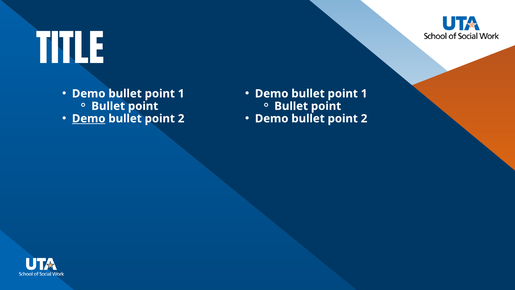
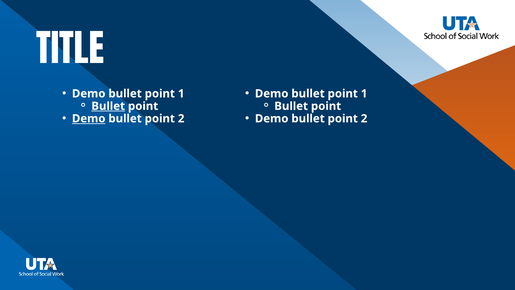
Bullet at (108, 106) underline: none -> present
